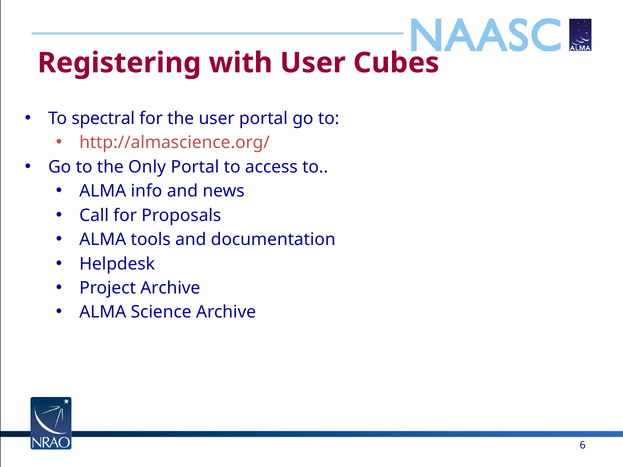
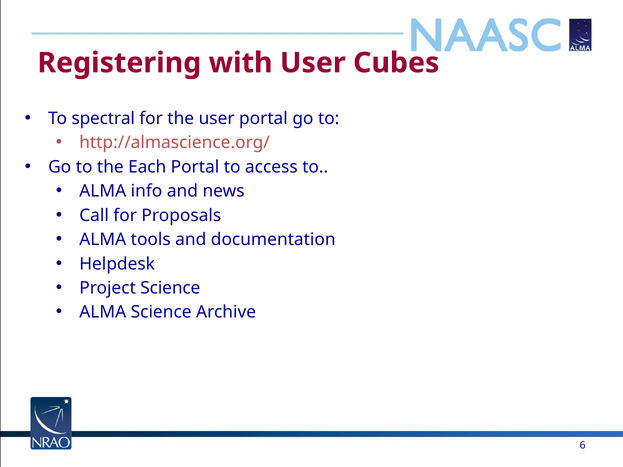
Only: Only -> Each
Project Archive: Archive -> Science
